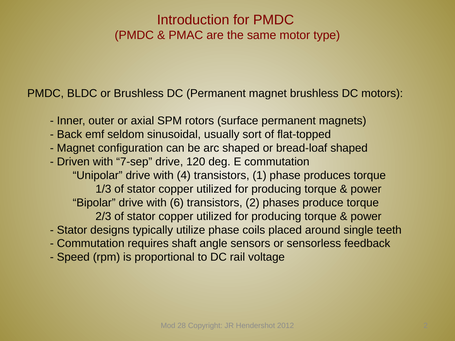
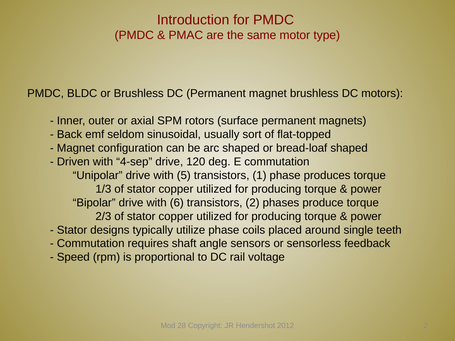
7-sep: 7-sep -> 4-sep
4: 4 -> 5
